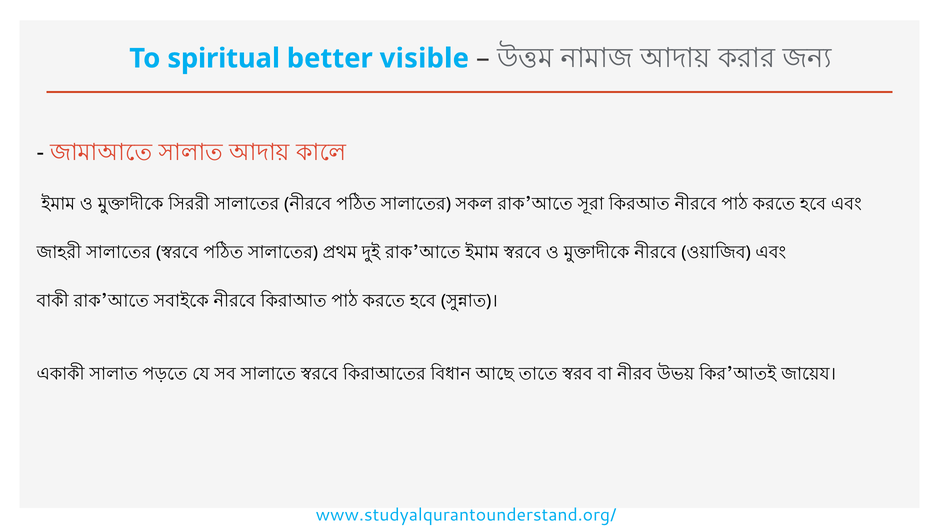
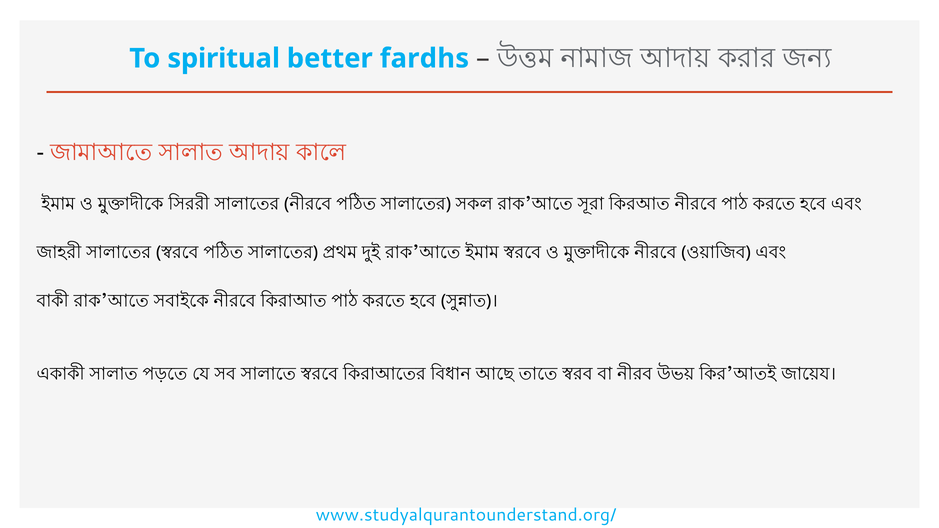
visible: visible -> fardhs
